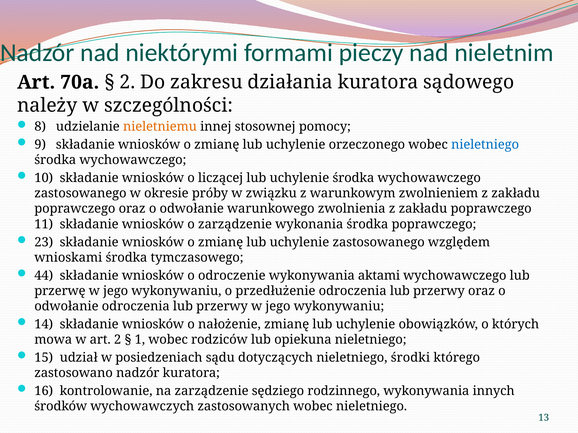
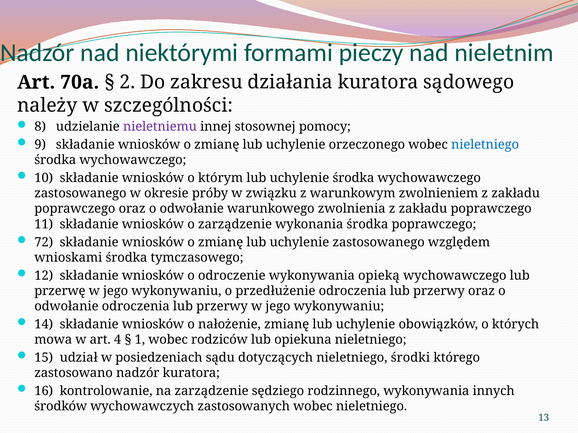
nieletniemu colour: orange -> purple
liczącej: liczącej -> którym
23: 23 -> 72
44: 44 -> 12
aktami: aktami -> opieką
art 2: 2 -> 4
